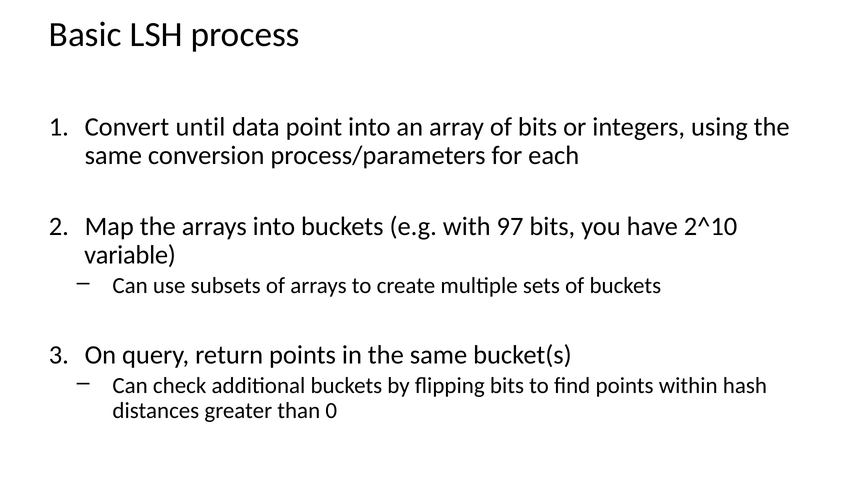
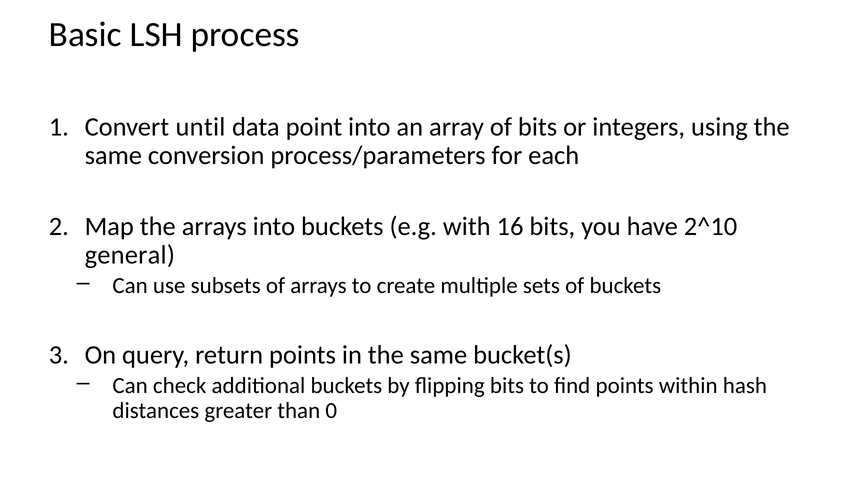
97: 97 -> 16
variable: variable -> general
